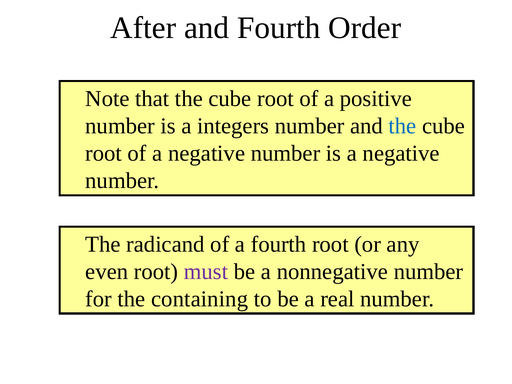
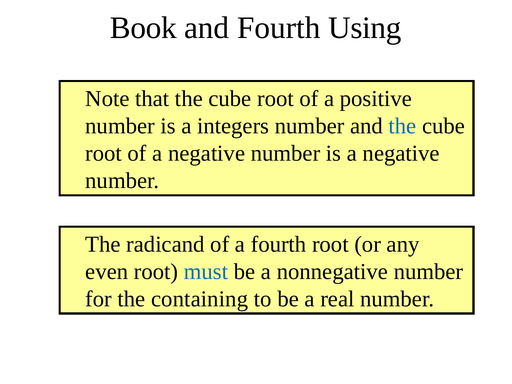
After: After -> Book
Order: Order -> Using
must colour: purple -> blue
